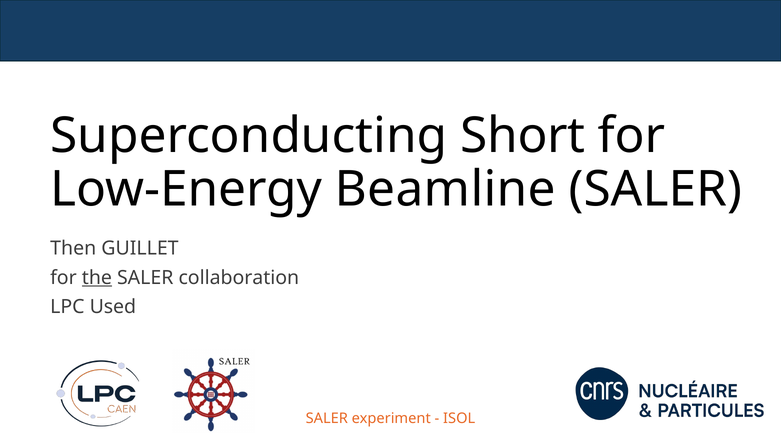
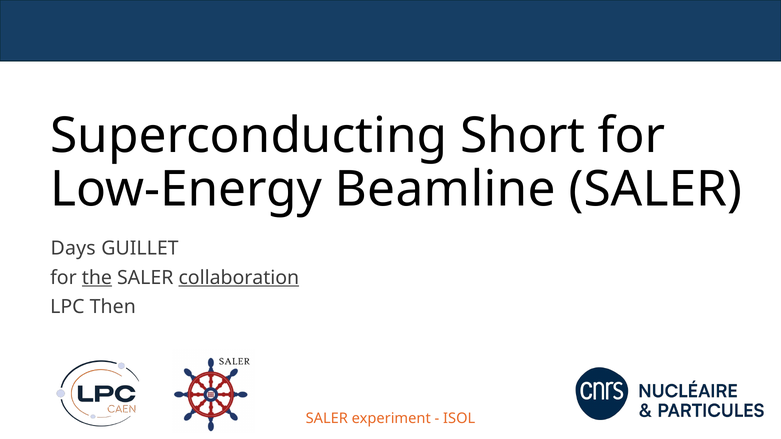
Then: Then -> Days
collaboration underline: none -> present
Used: Used -> Then
